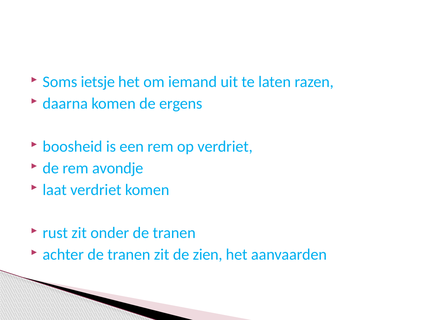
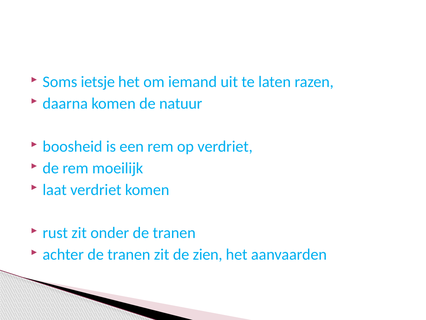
ergens: ergens -> natuur
avondje: avondje -> moeilijk
